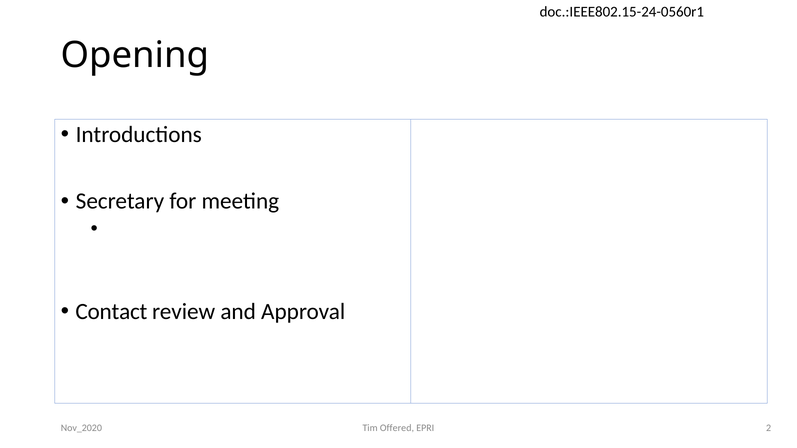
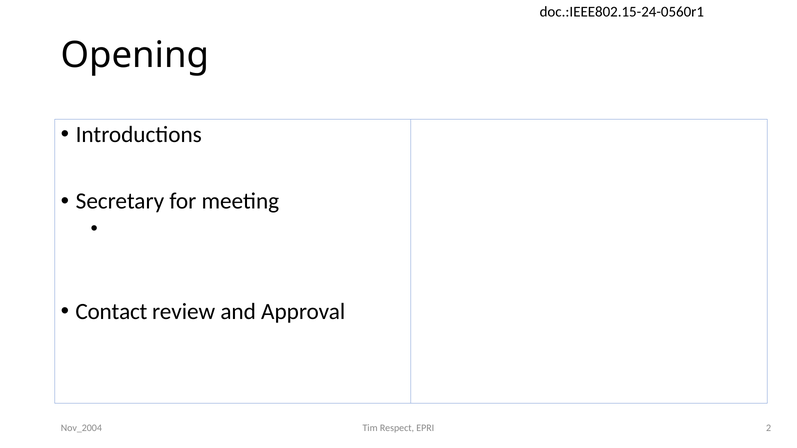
Nov_2020: Nov_2020 -> Nov_2004
Offered: Offered -> Respect
